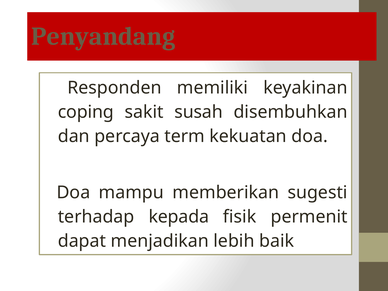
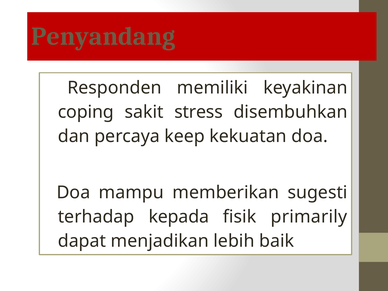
susah: susah -> stress
term: term -> keep
permenit: permenit -> primarily
